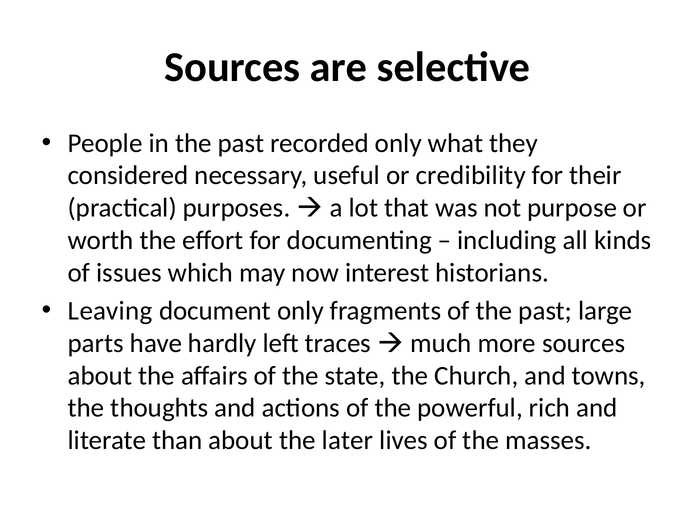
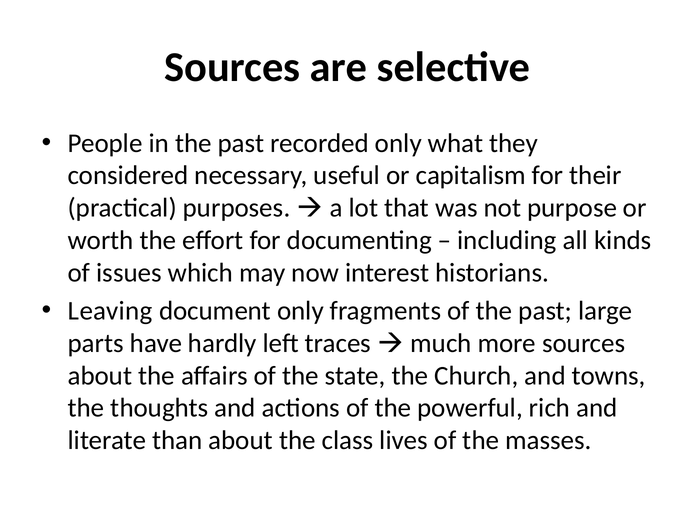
credibility: credibility -> capitalism
later: later -> class
